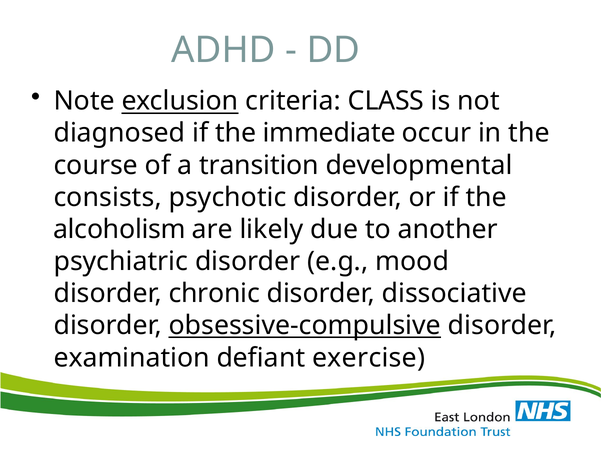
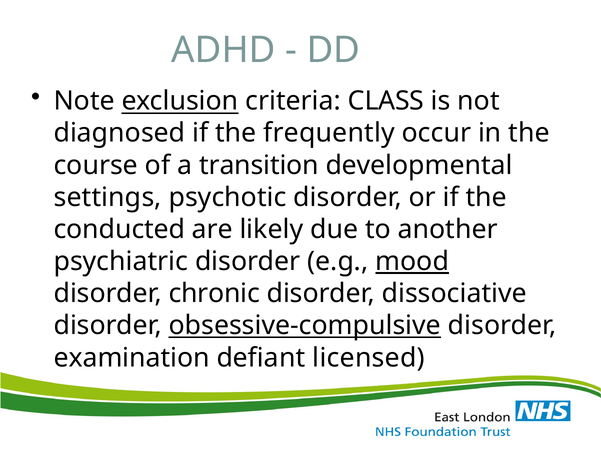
immediate: immediate -> frequently
consists: consists -> settings
alcoholism: alcoholism -> conducted
mood underline: none -> present
exercise: exercise -> licensed
